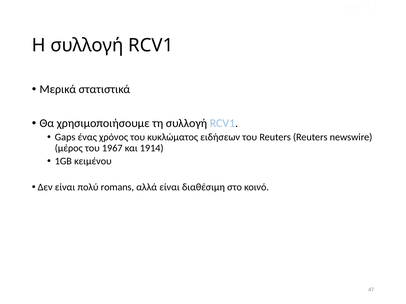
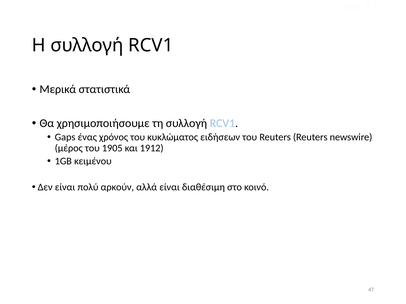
1967: 1967 -> 1905
1914: 1914 -> 1912
romans: romans -> αρκούν
